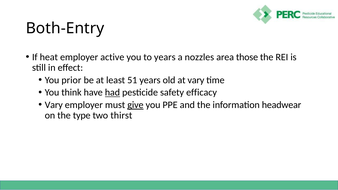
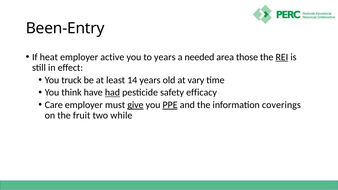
Both-Entry: Both-Entry -> Been-Entry
nozzles: nozzles -> needed
REI underline: none -> present
prior: prior -> truck
51: 51 -> 14
Vary at (54, 105): Vary -> Care
PPE underline: none -> present
headwear: headwear -> coverings
type: type -> fruit
thirst: thirst -> while
